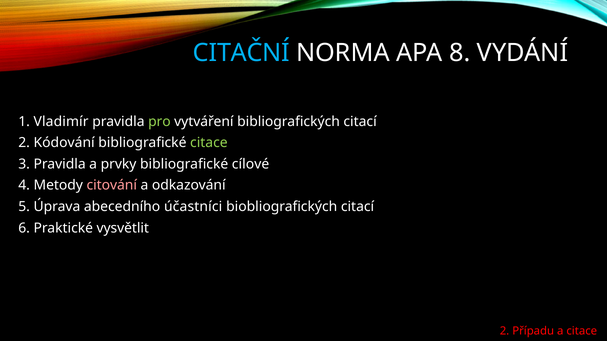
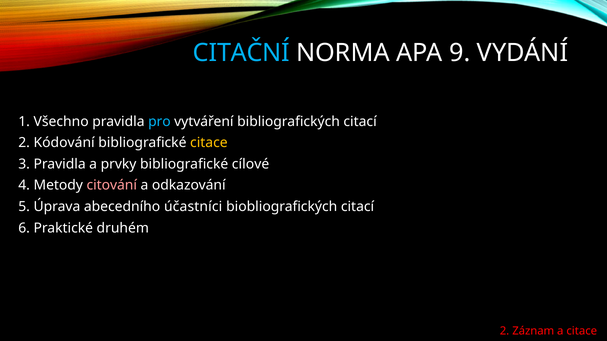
8: 8 -> 9
Vladimír: Vladimír -> Všechno
pro colour: light green -> light blue
citace at (209, 143) colour: light green -> yellow
vysvětlit: vysvětlit -> druhém
Případu: Případu -> Záznam
